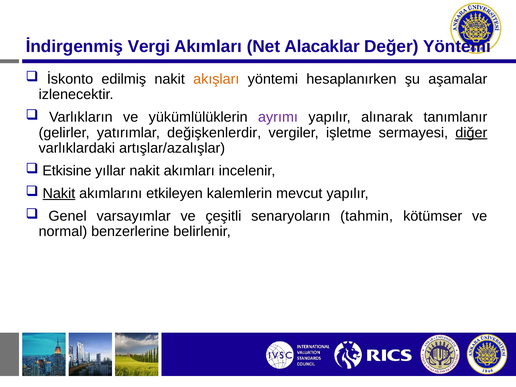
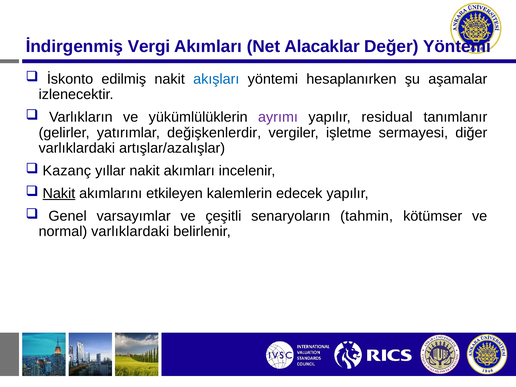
akışları colour: orange -> blue
alınarak: alınarak -> residual
diğer underline: present -> none
Etkisine: Etkisine -> Kazanç
mevcut: mevcut -> edecek
normal benzerlerine: benzerlerine -> varlıklardaki
